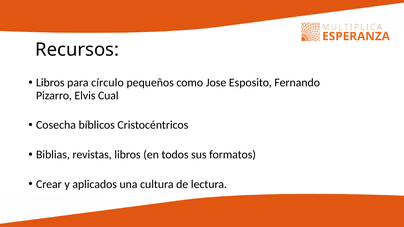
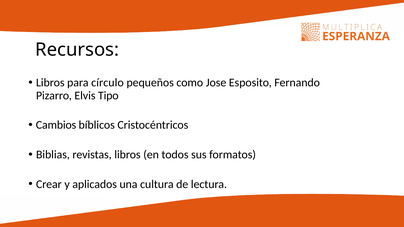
Cual: Cual -> Tipo
Cosecha: Cosecha -> Cambios
